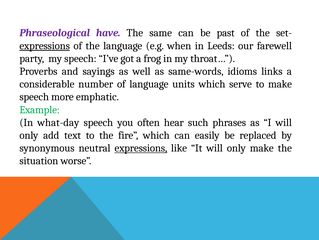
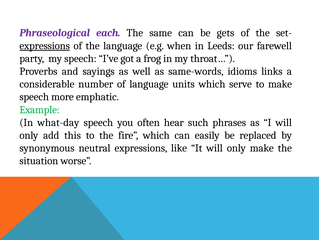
have: have -> each
past: past -> gets
text: text -> this
expressions at (141, 148) underline: present -> none
